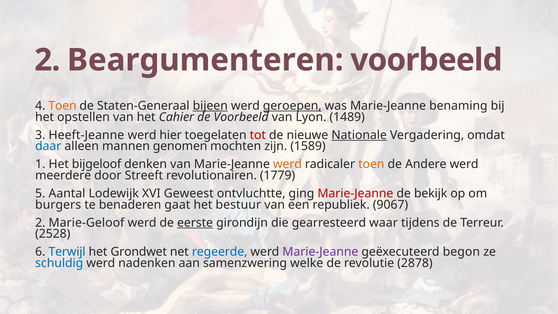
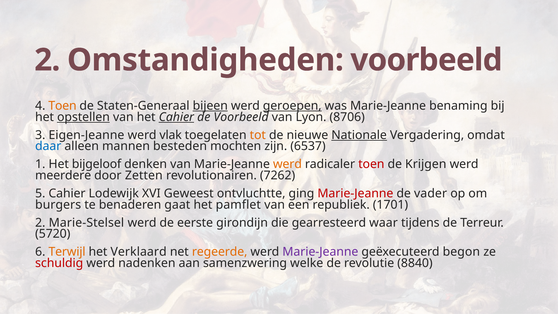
Beargumenteren: Beargumenteren -> Omstandigheden
opstellen underline: none -> present
Cahier at (176, 117) underline: none -> present
1489: 1489 -> 8706
Heeft-Jeanne: Heeft-Jeanne -> Eigen-Jeanne
hier: hier -> vlak
tot colour: red -> orange
genomen: genomen -> besteden
1589: 1589 -> 6537
toen at (371, 164) colour: orange -> red
Andere: Andere -> Krijgen
Streeft: Streeft -> Zetten
1779: 1779 -> 7262
5 Aantal: Aantal -> Cahier
bekijk: bekijk -> vader
bestuur: bestuur -> pamflet
9067: 9067 -> 1701
Marie-Geloof: Marie-Geloof -> Marie-Stelsel
eerste underline: present -> none
2528: 2528 -> 5720
Terwijl colour: blue -> orange
Grondwet: Grondwet -> Verklaard
regeerde colour: blue -> orange
schuldig colour: blue -> red
2878: 2878 -> 8840
